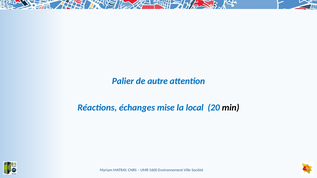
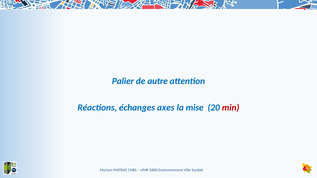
mise: mise -> axes
local: local -> mise
min colour: black -> red
